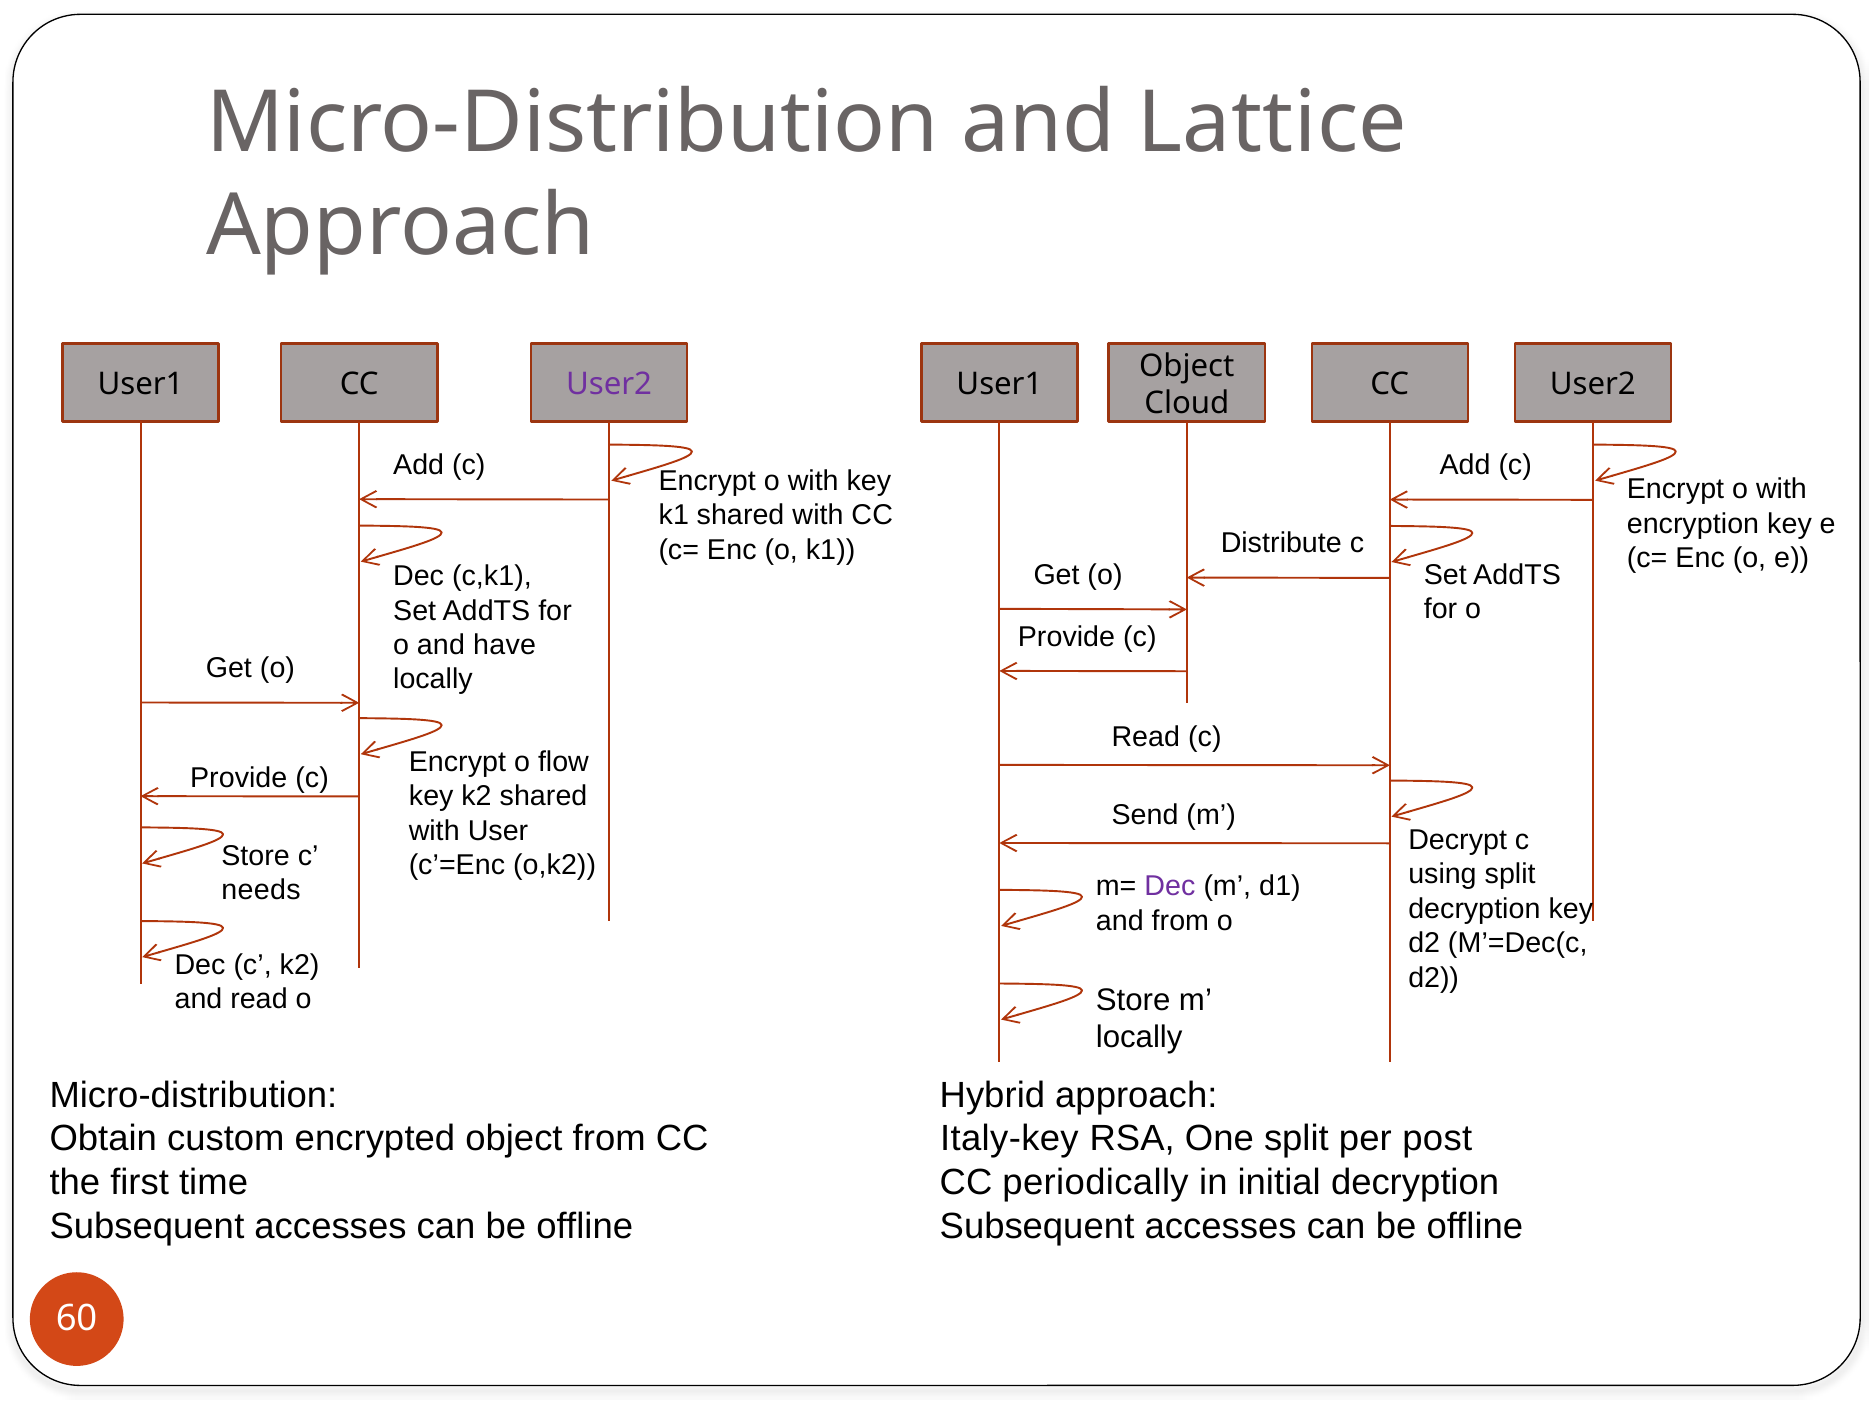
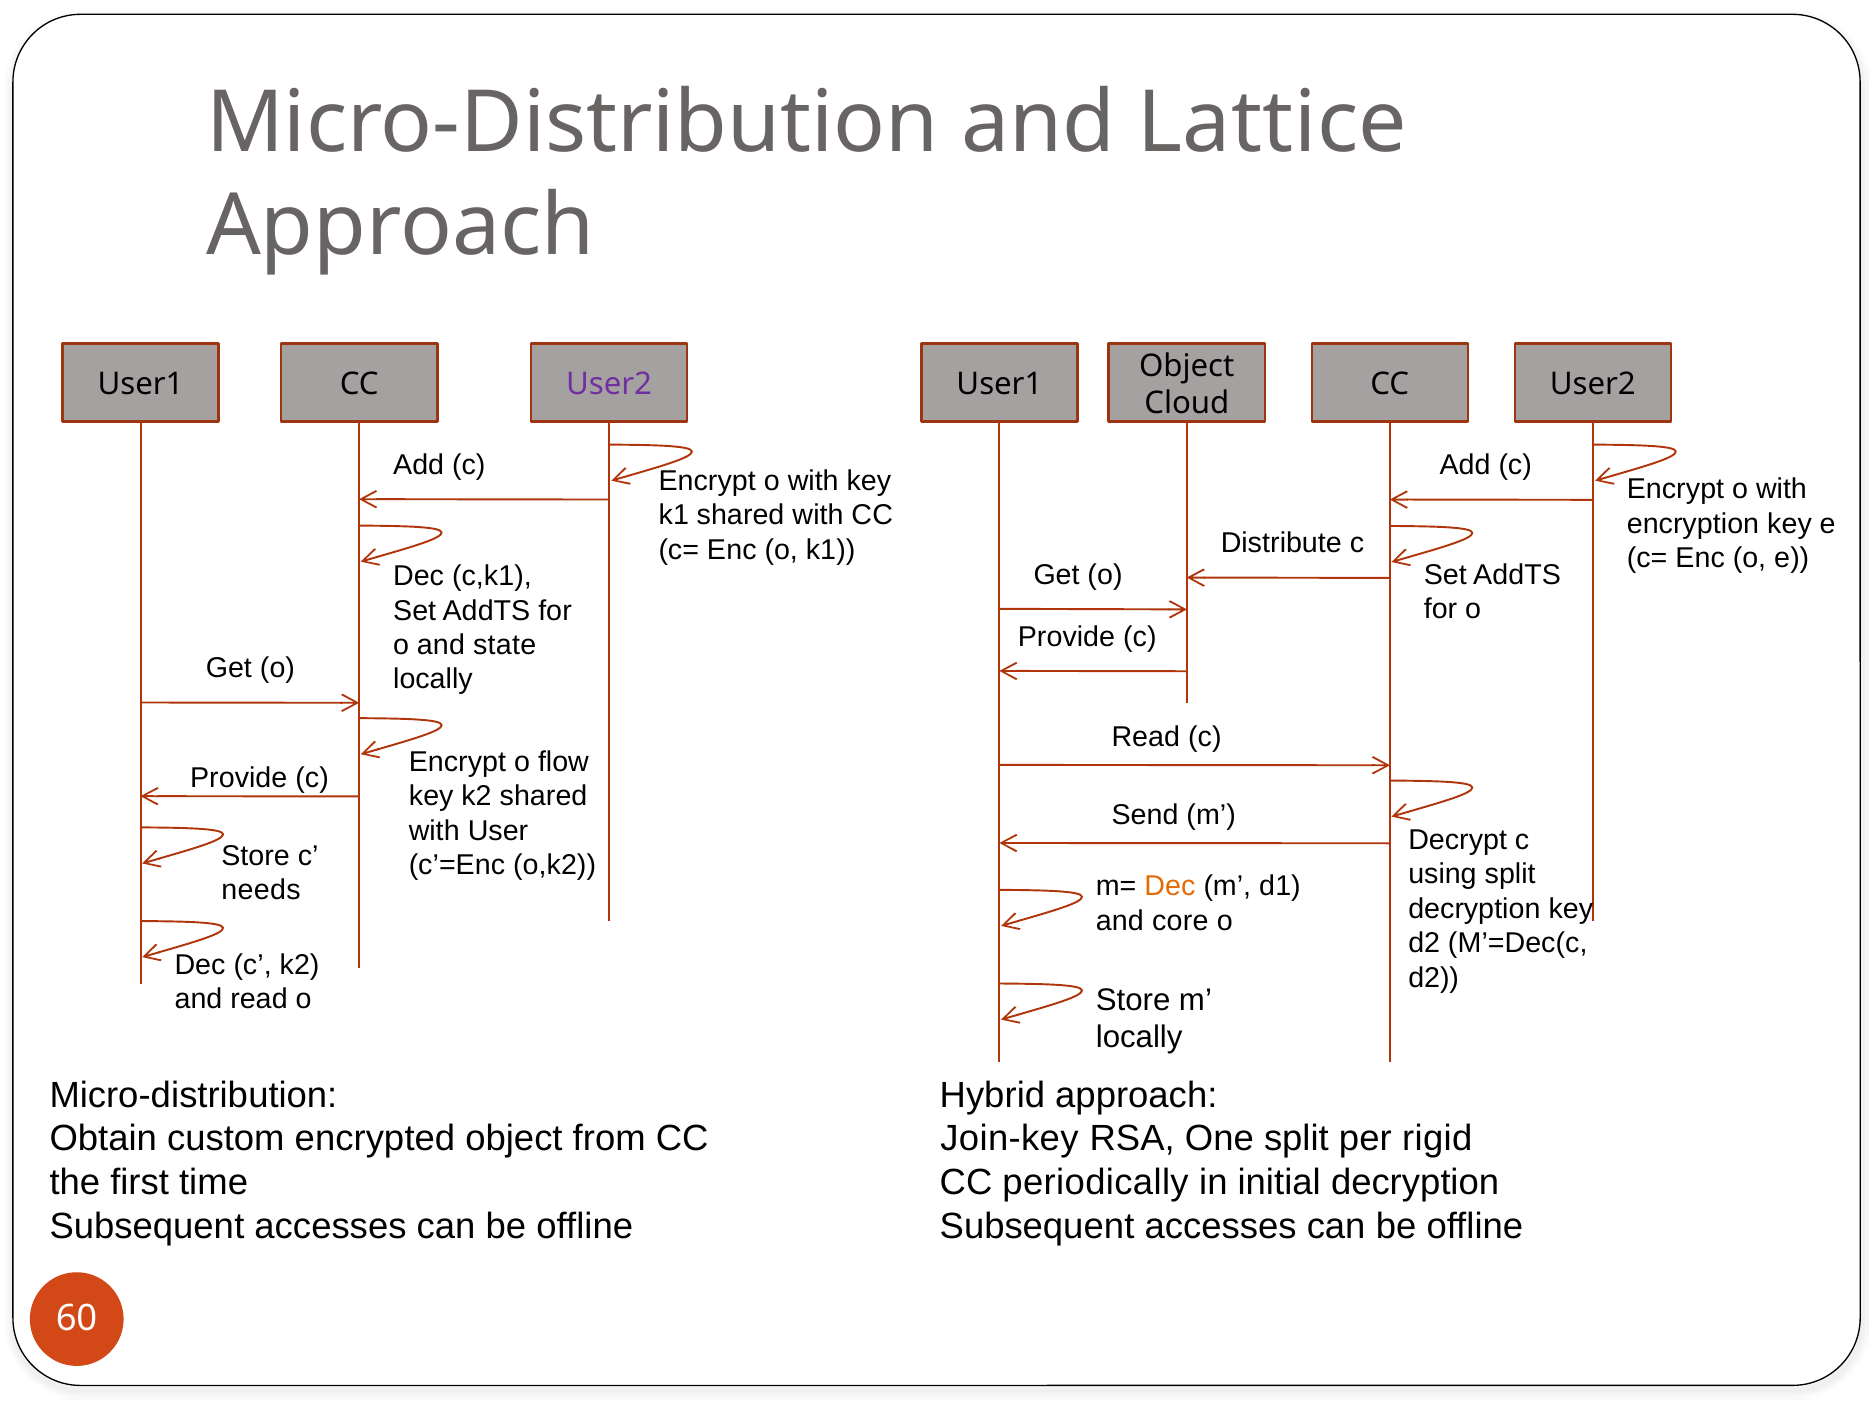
have: have -> state
Dec at (1170, 887) colour: purple -> orange
and from: from -> core
Italy-key: Italy-key -> Join-key
post: post -> rigid
